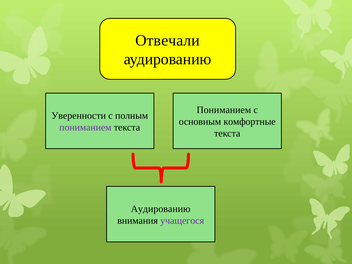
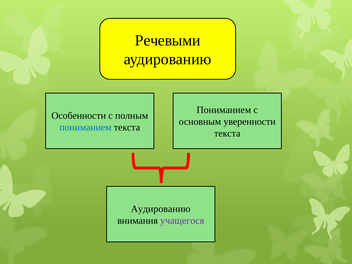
Отвечали: Отвечали -> Речевыми
Уверенности: Уверенности -> Особенности
комфортные: комфортные -> уверенности
пониманием at (85, 127) colour: purple -> blue
